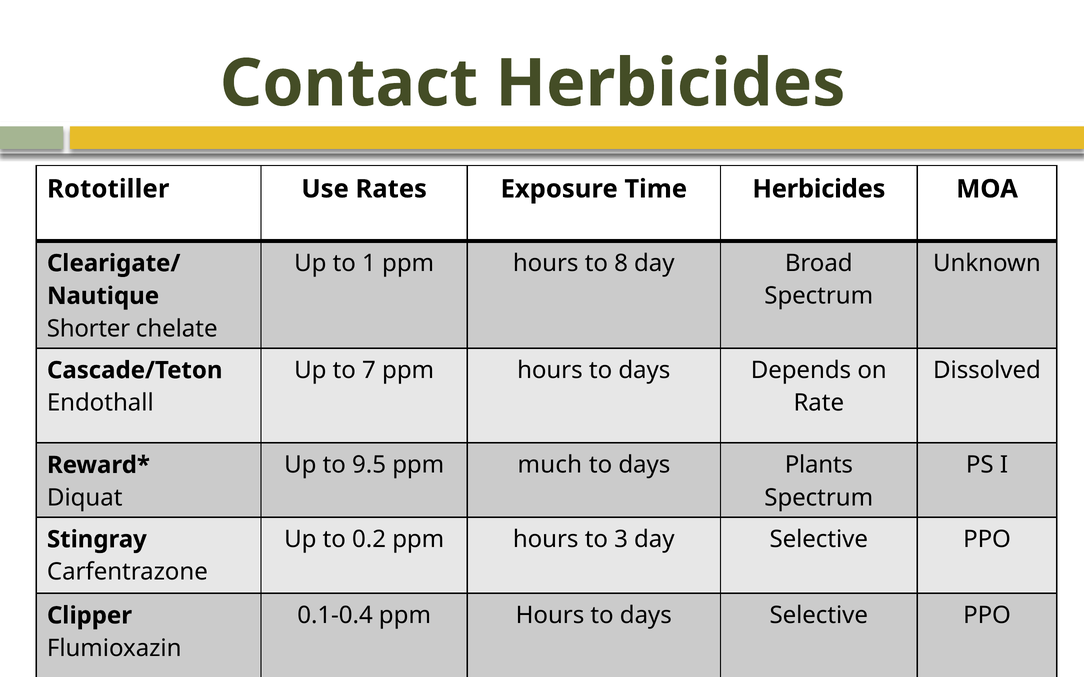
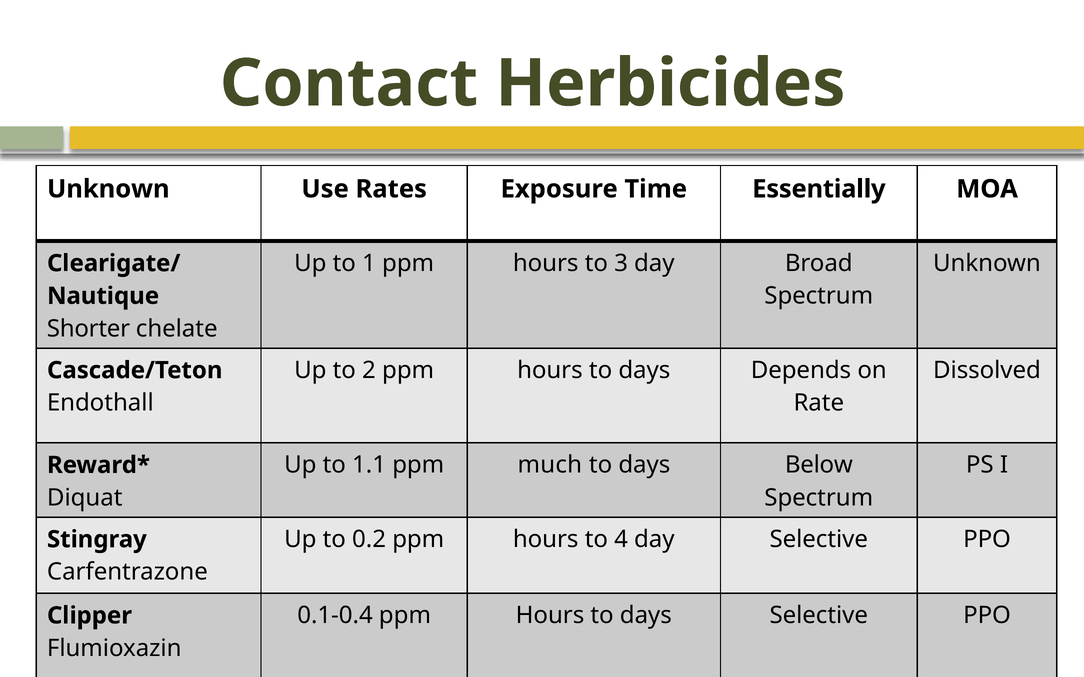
Rototiller at (108, 189): Rototiller -> Unknown
Time Herbicides: Herbicides -> Essentially
8: 8 -> 3
7: 7 -> 2
9.5: 9.5 -> 1.1
Plants: Plants -> Below
3: 3 -> 4
